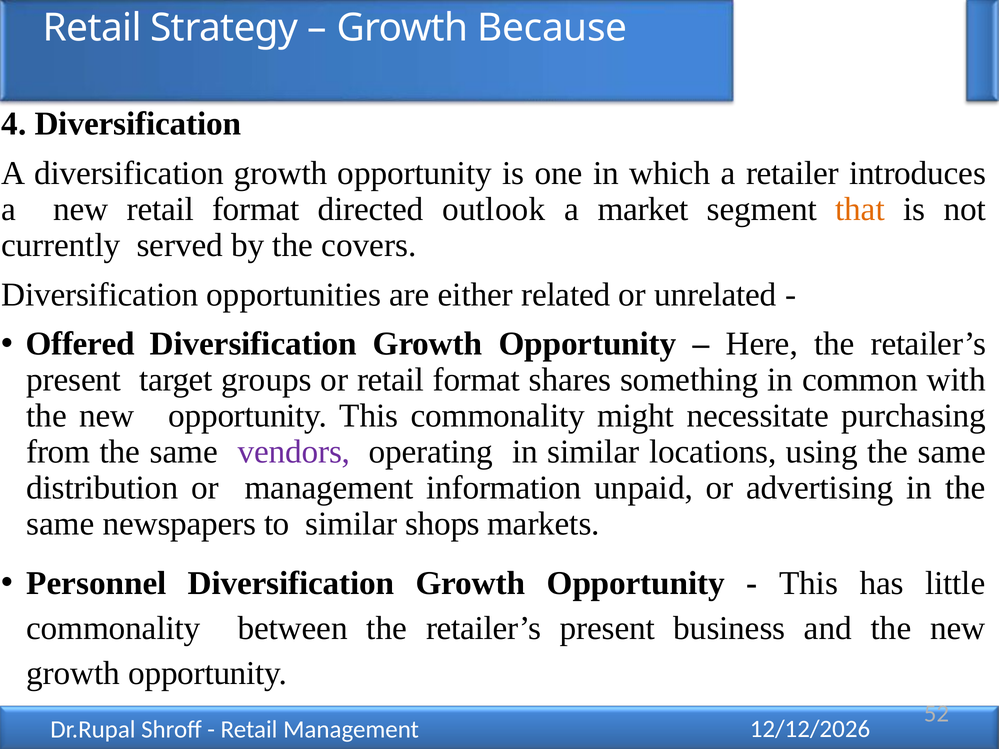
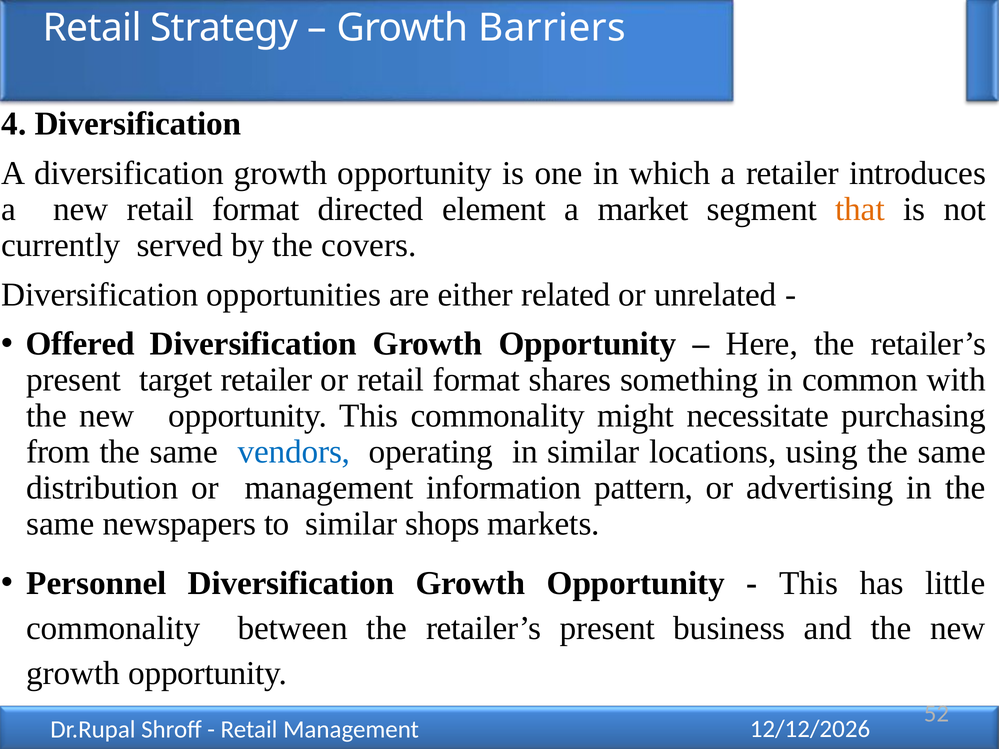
Because: Because -> Barriers
outlook: outlook -> element
target groups: groups -> retailer
vendors colour: purple -> blue
unpaid: unpaid -> pattern
